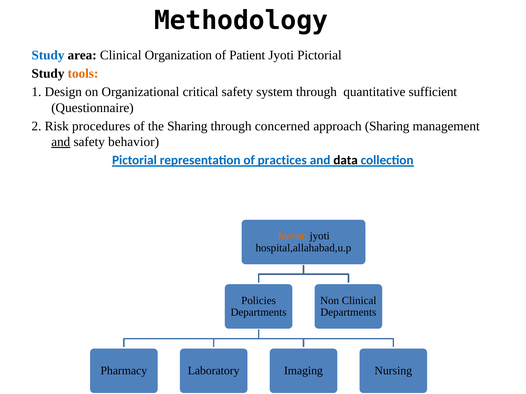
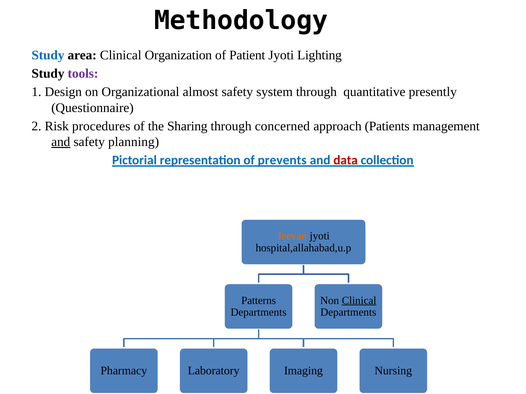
Jyoti Pictorial: Pictorial -> Lighting
tools colour: orange -> purple
critical: critical -> almost
sufficient: sufficient -> presently
approach Sharing: Sharing -> Patients
behavior: behavior -> planning
practices: practices -> prevents
data colour: black -> red
Policies: Policies -> Patterns
Clinical at (359, 301) underline: none -> present
